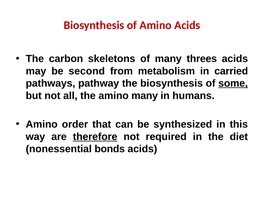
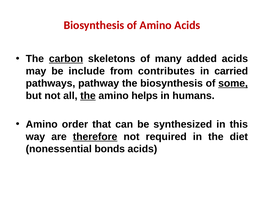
carbon underline: none -> present
threes: threes -> added
second: second -> include
metabolism: metabolism -> contributes
the at (88, 96) underline: none -> present
amino many: many -> helps
